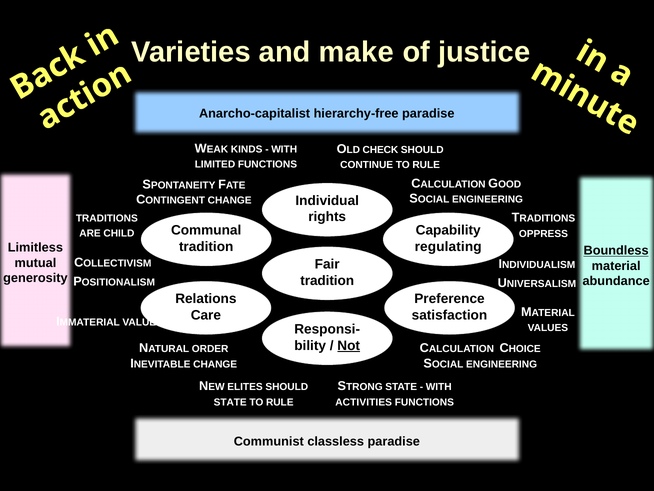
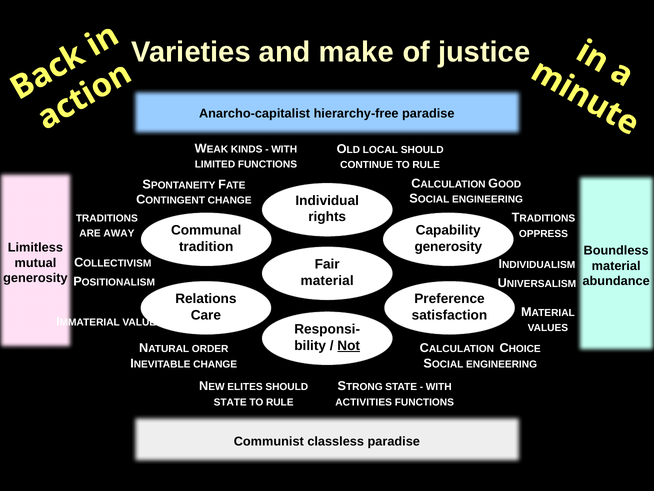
CHECK: CHECK -> LOCAL
CHILD: CHILD -> AWAY
regulating at (448, 246): regulating -> generosity
Boundless underline: present -> none
tradition at (327, 280): tradition -> material
